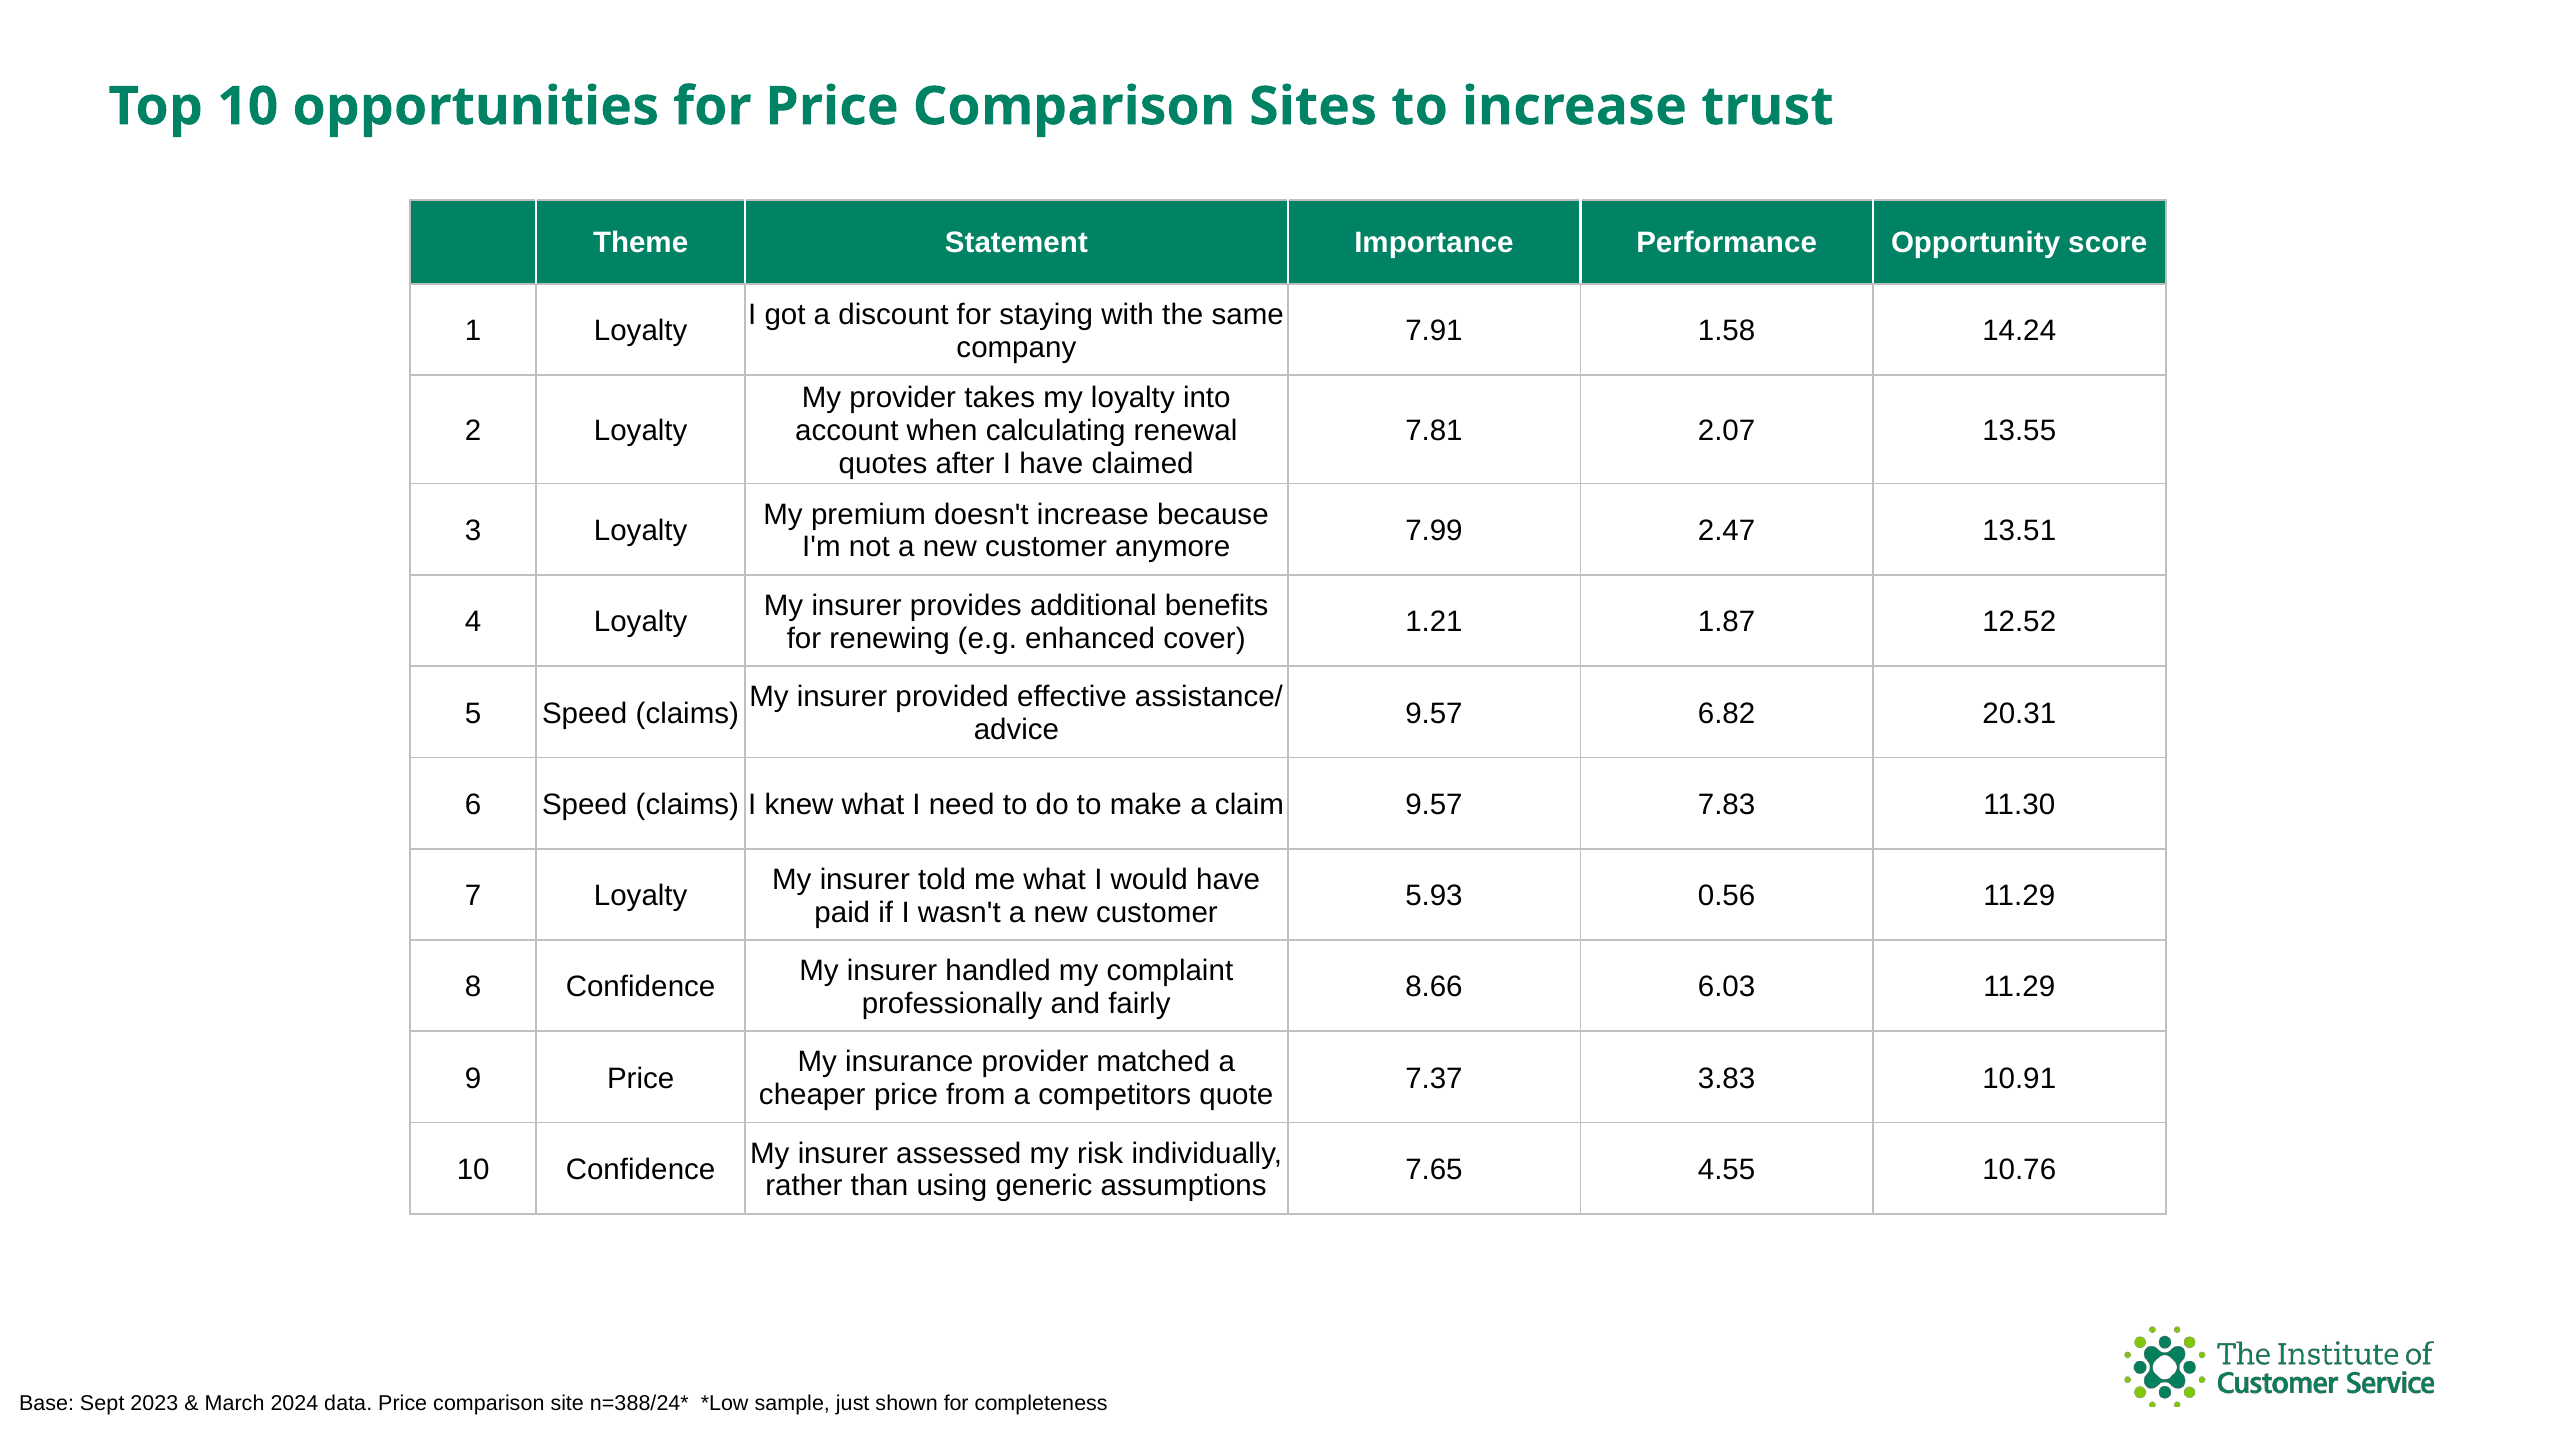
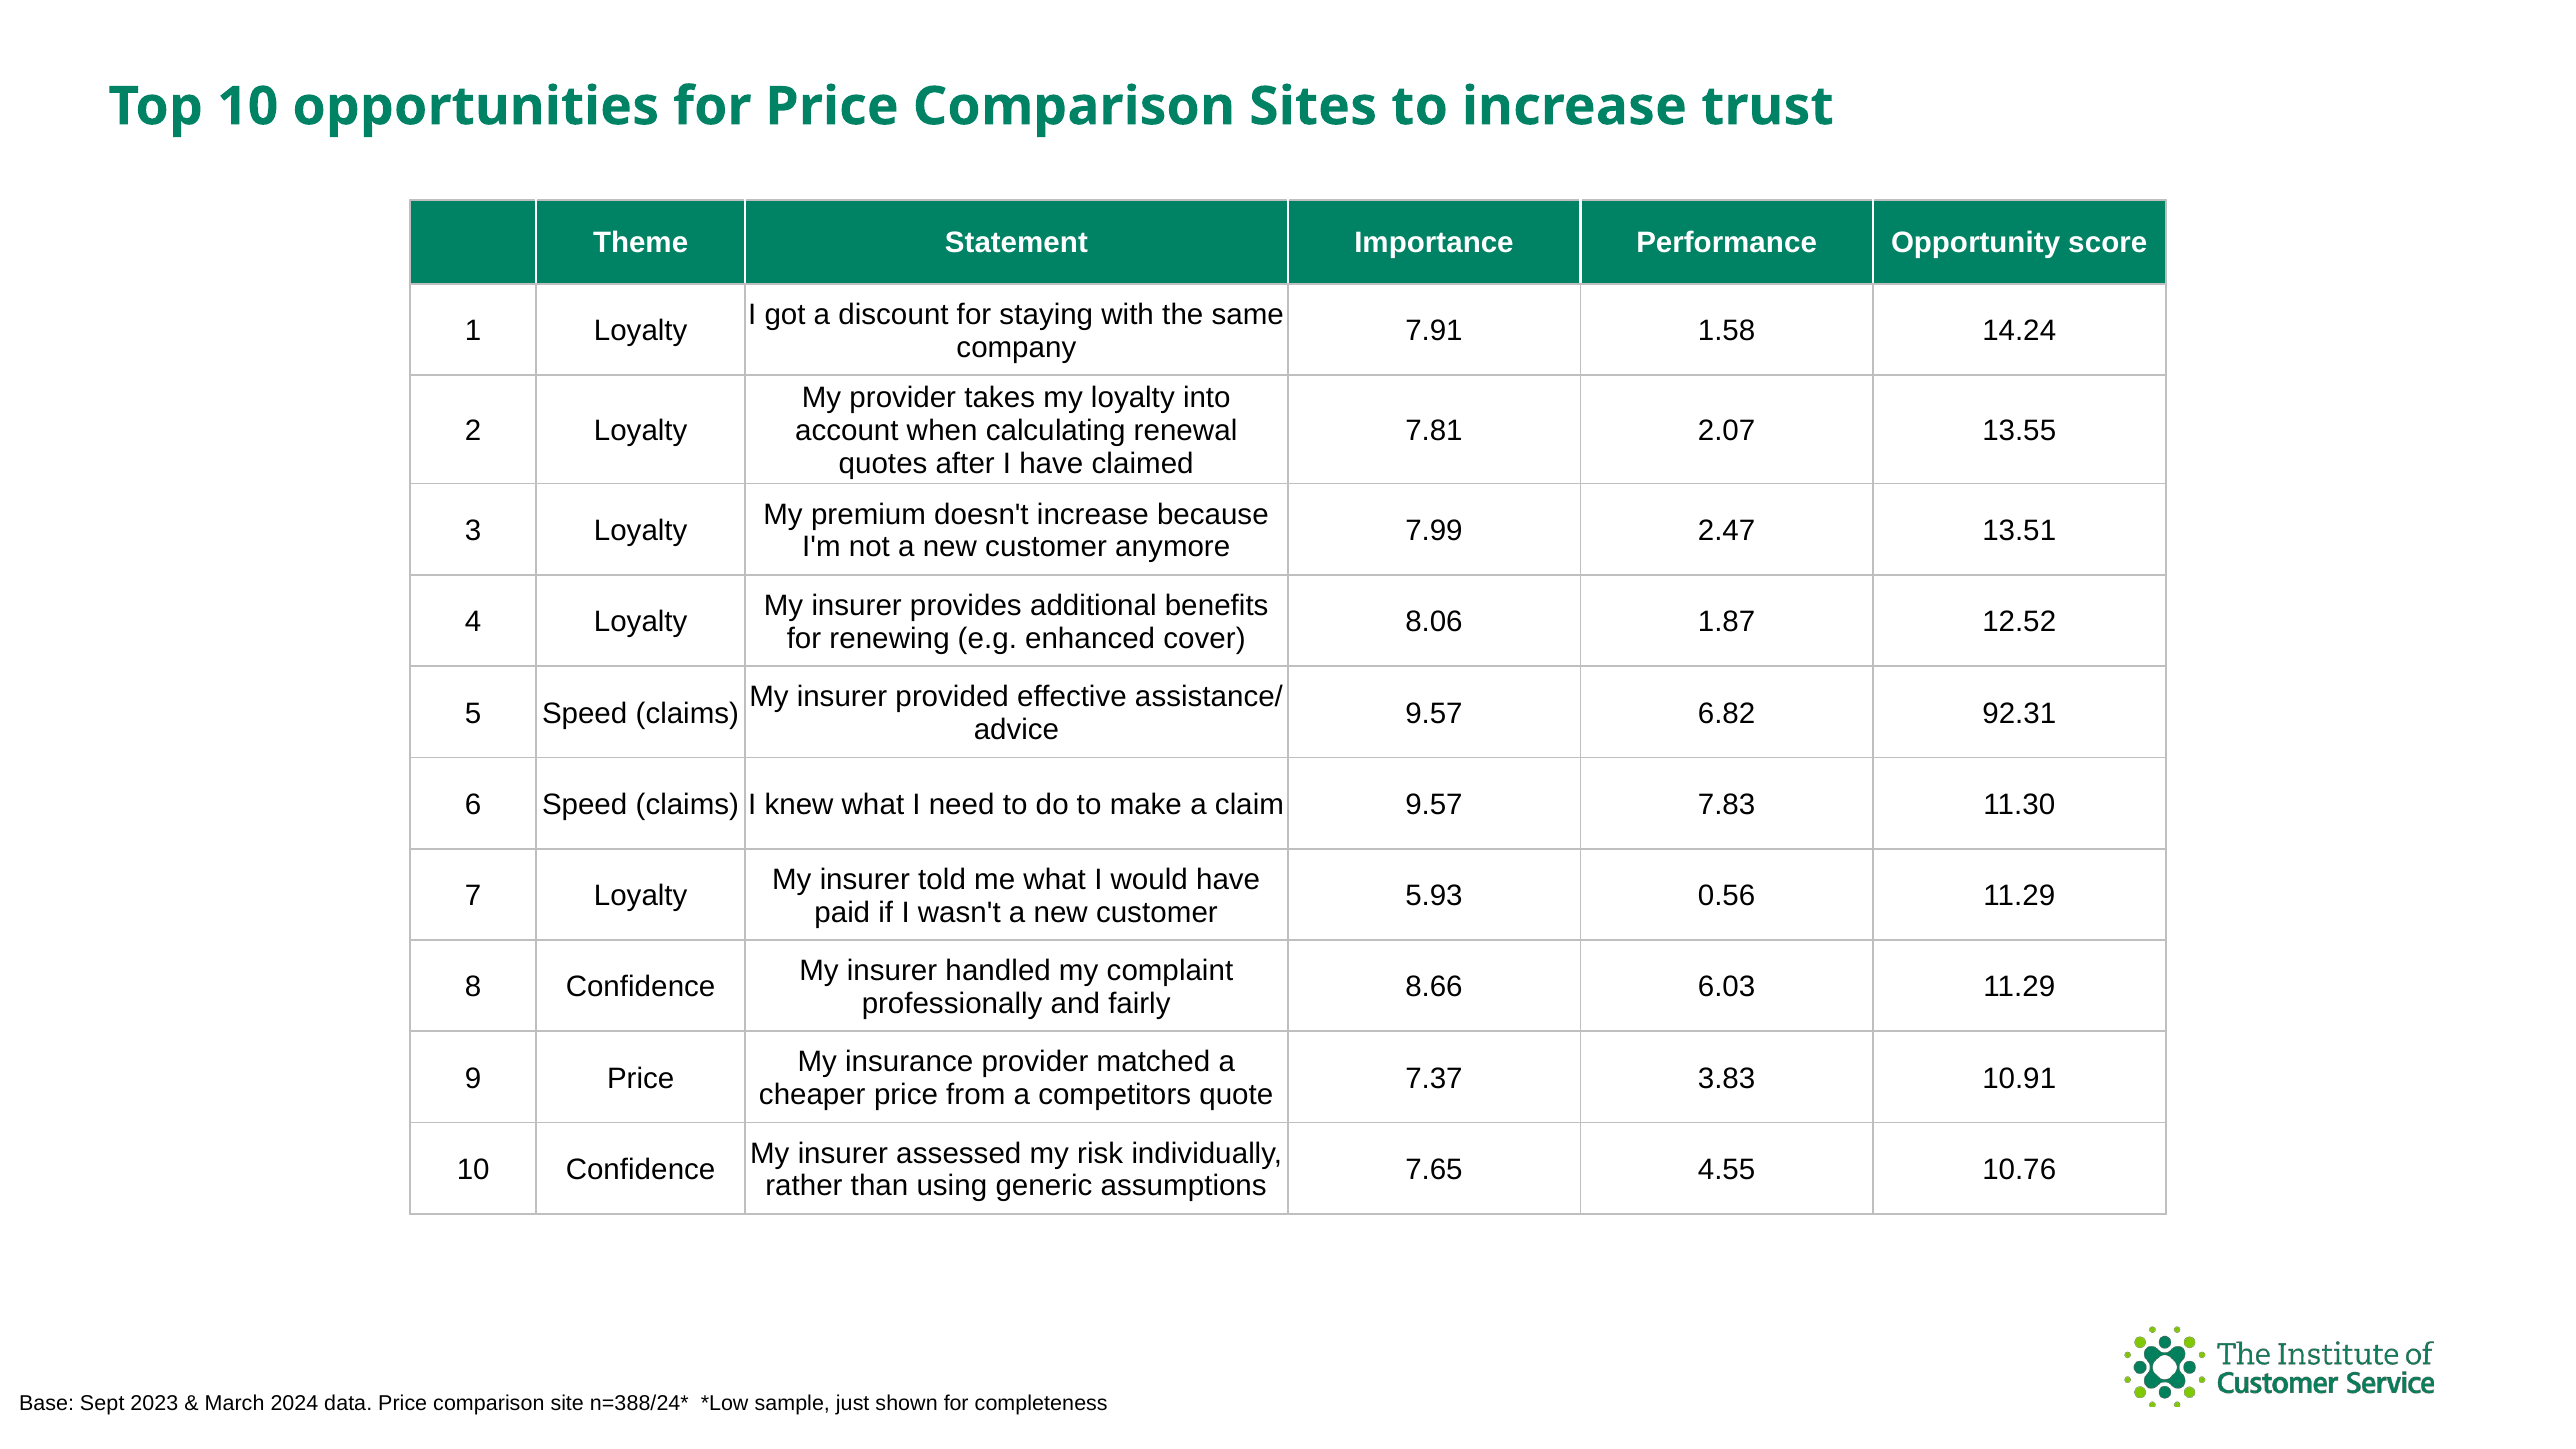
1.21: 1.21 -> 8.06
20.31: 20.31 -> 92.31
